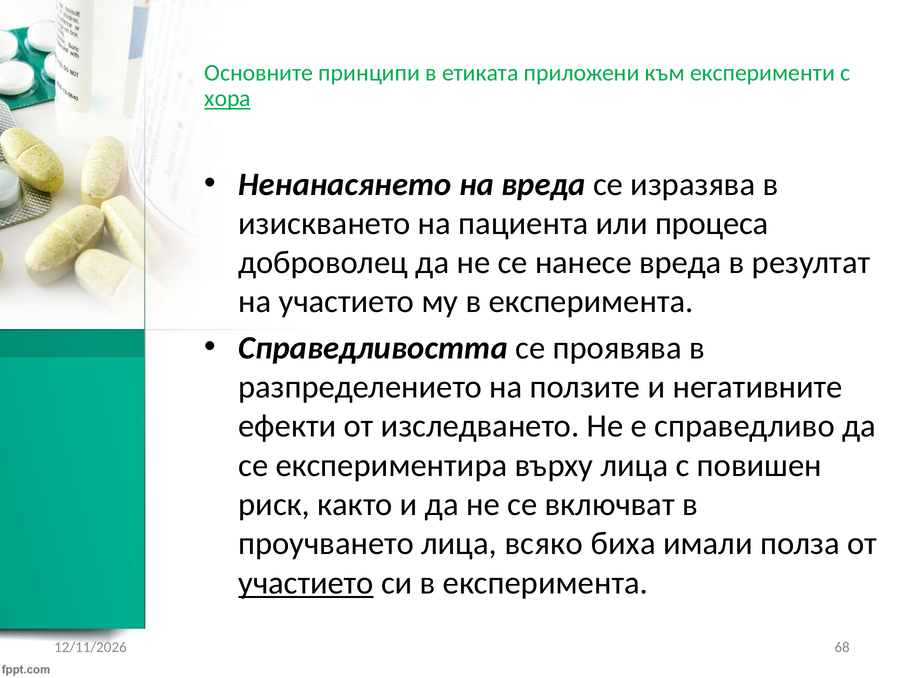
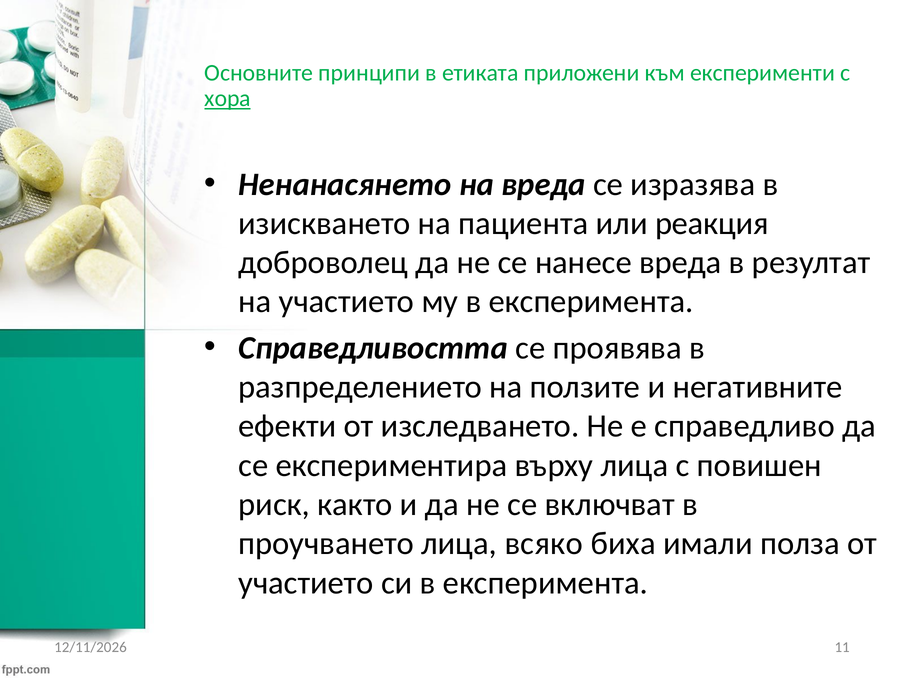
процеса: процеса -> реакция
участието at (306, 583) underline: present -> none
68: 68 -> 11
